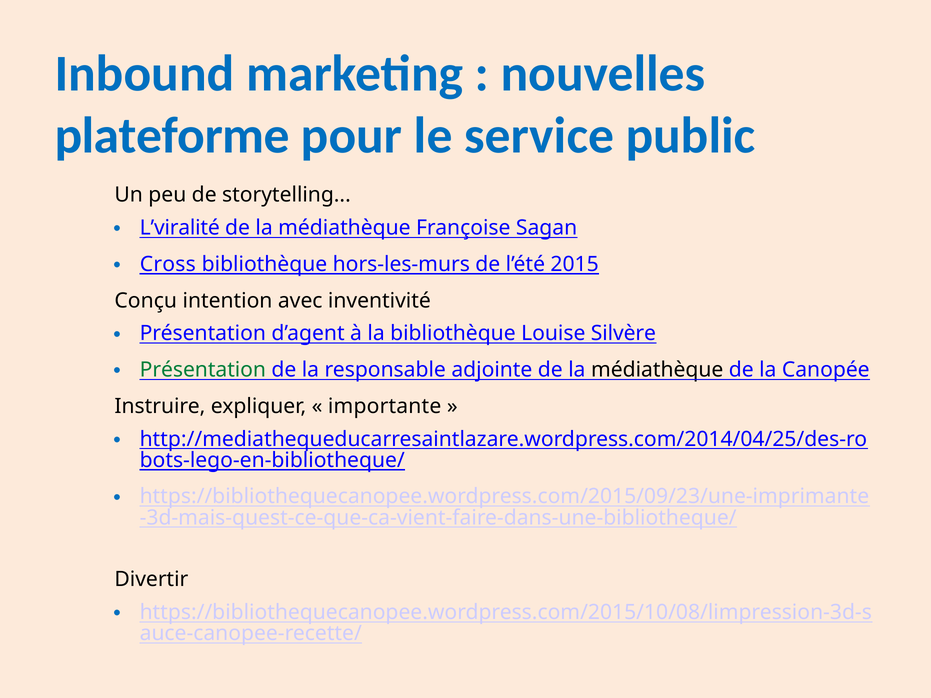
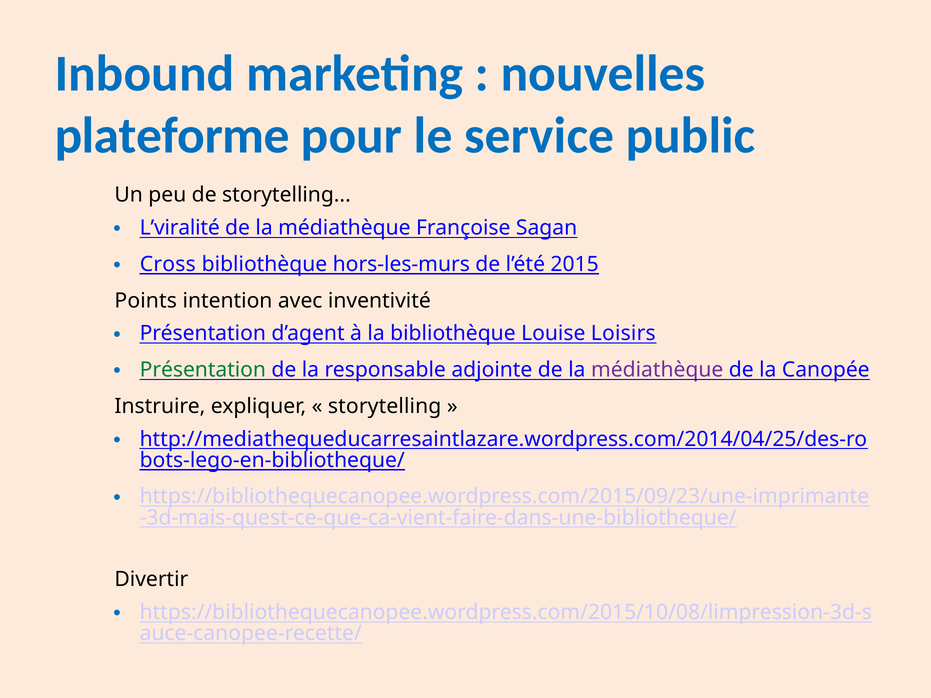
Conçu: Conçu -> Points
Silvère: Silvère -> Loisirs
médiathèque at (657, 370) colour: black -> purple
importante at (385, 406): importante -> storytelling
